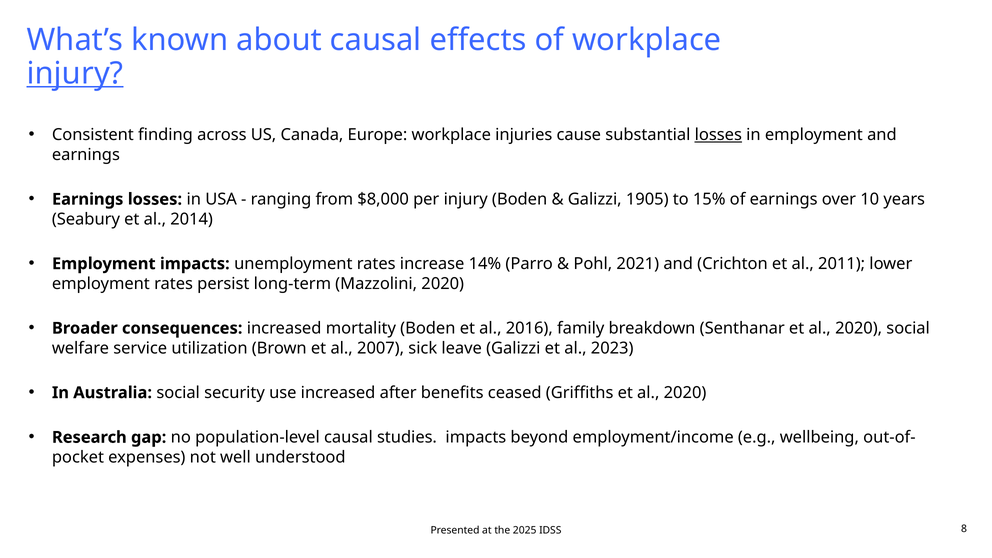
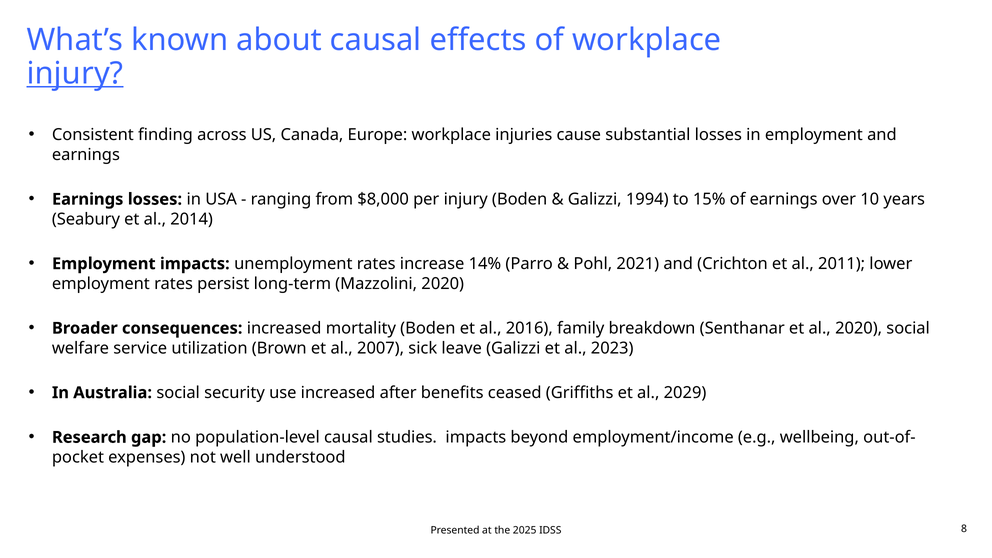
losses at (718, 135) underline: present -> none
1905: 1905 -> 1994
Griffiths et al 2020: 2020 -> 2029
